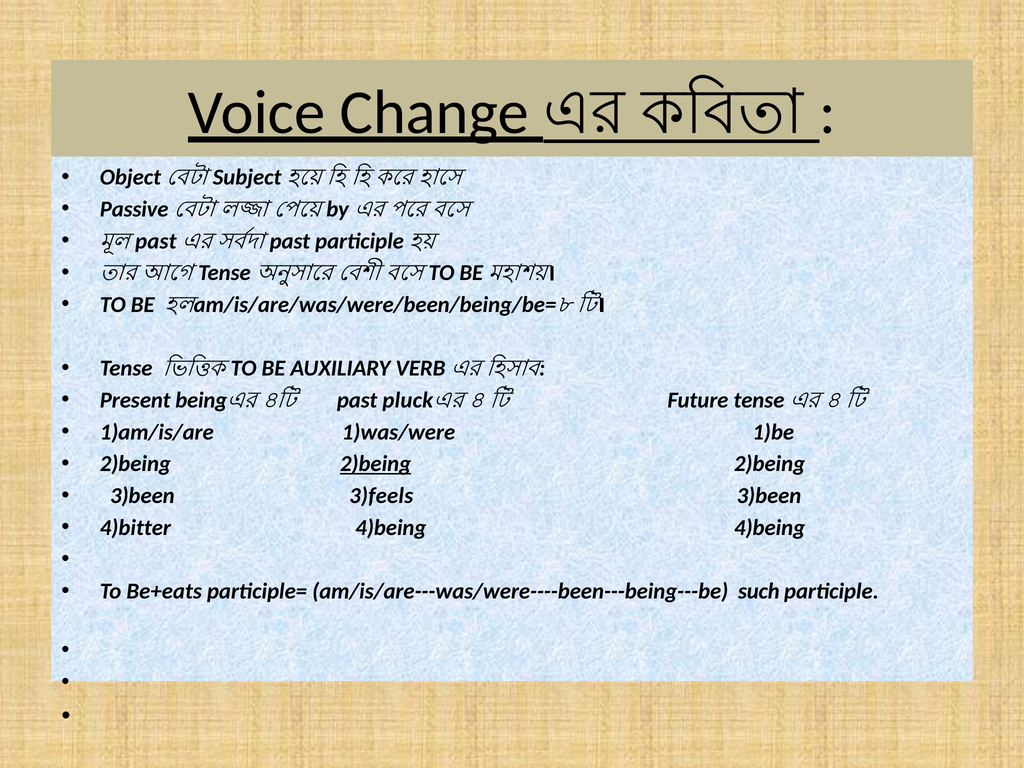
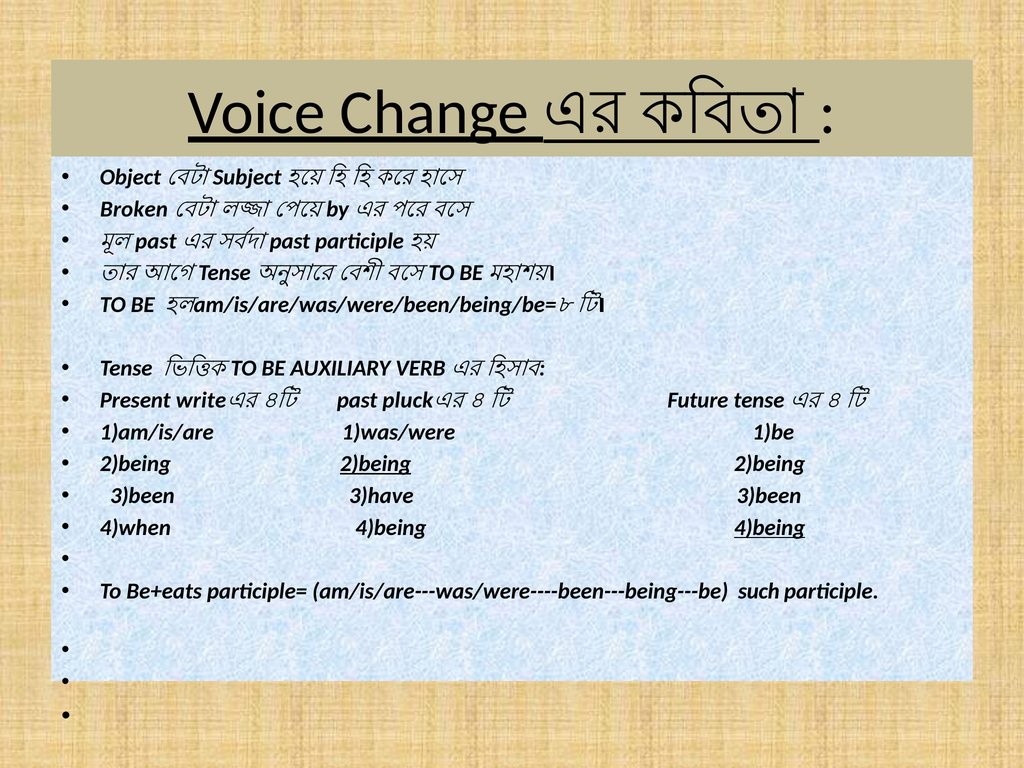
Passive: Passive -> Broken
being: being -> write
3)feels: 3)feels -> 3)have
4)bitter: 4)bitter -> 4)when
4)being at (770, 528) underline: none -> present
